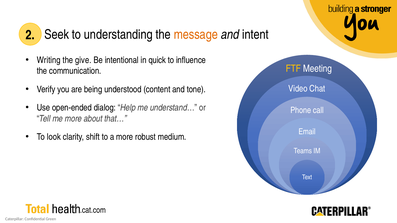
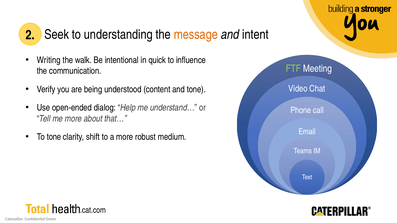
give: give -> walk
FTF colour: yellow -> light green
To look: look -> tone
